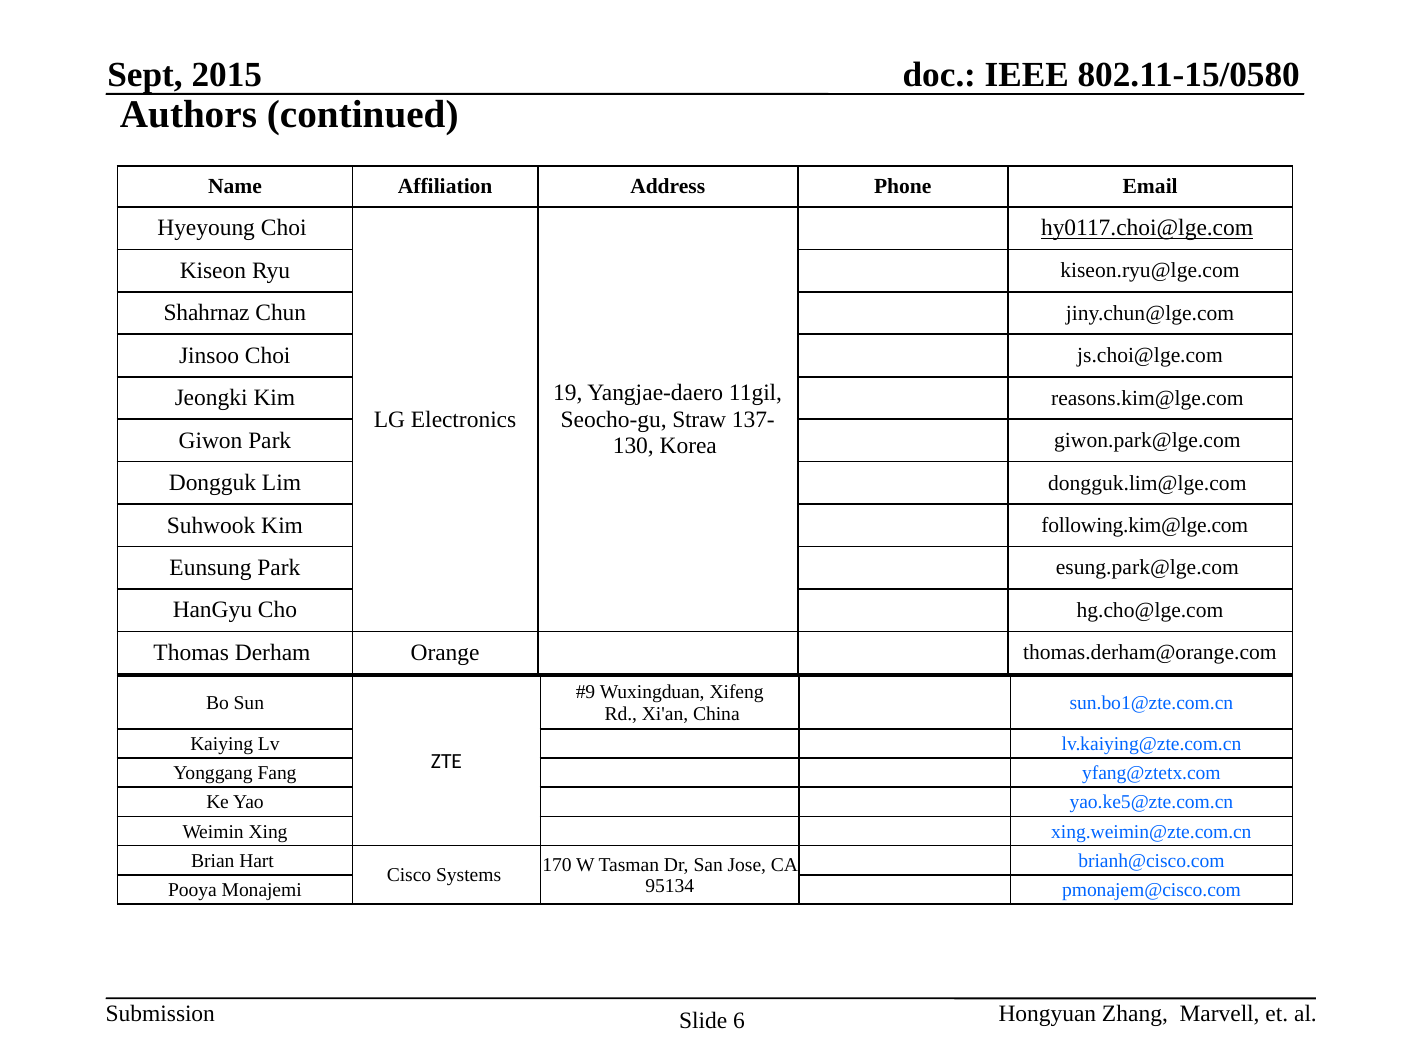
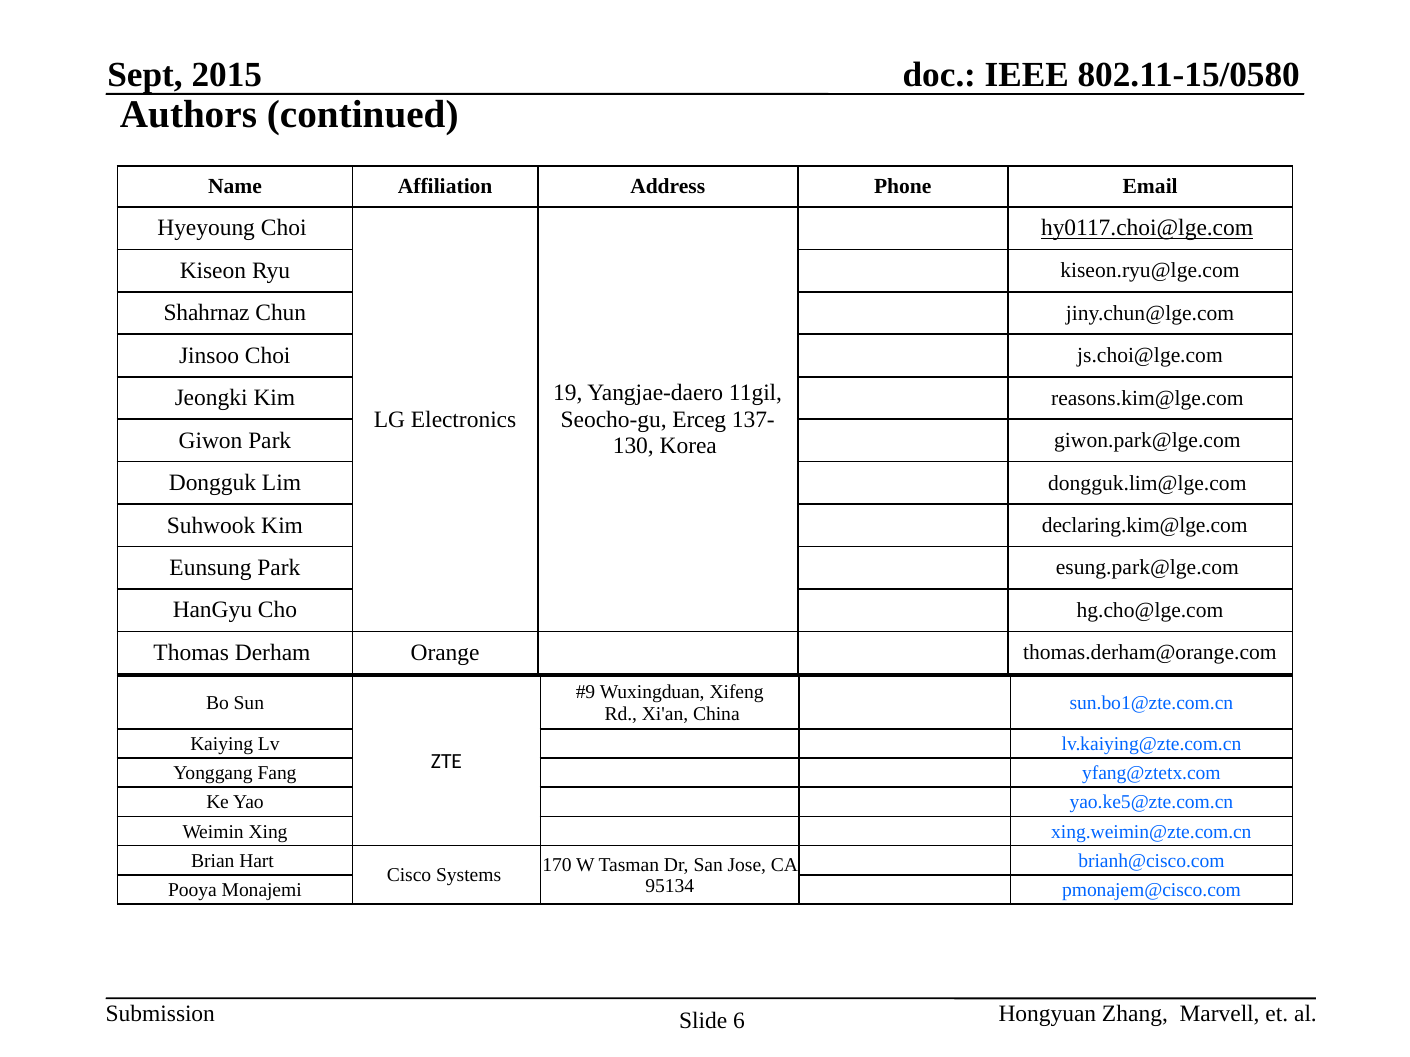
Straw: Straw -> Erceg
following.kim@lge.com: following.kim@lge.com -> declaring.kim@lge.com
